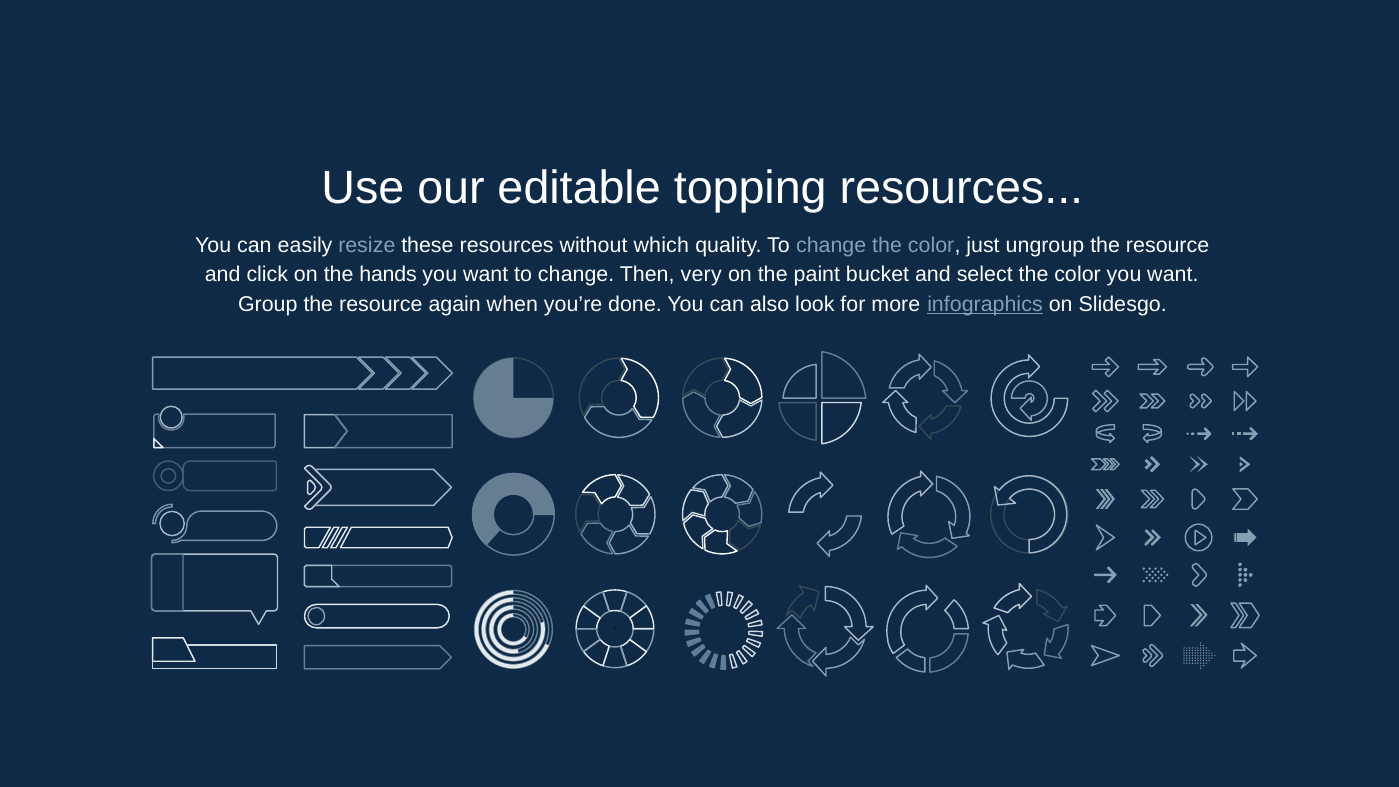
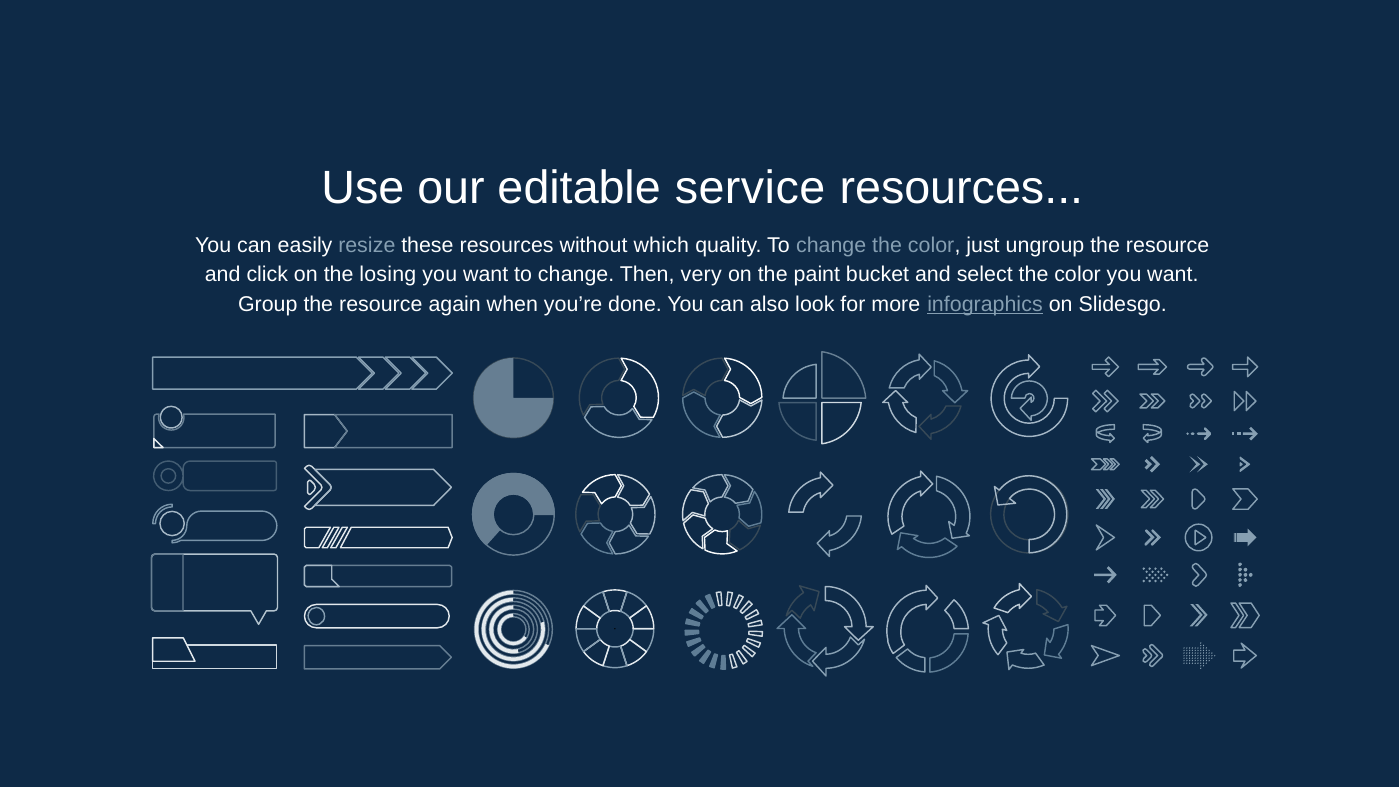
topping: topping -> service
hands: hands -> losing
